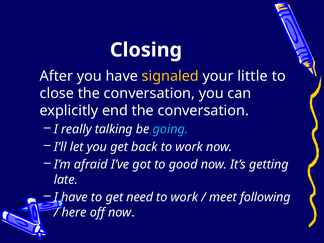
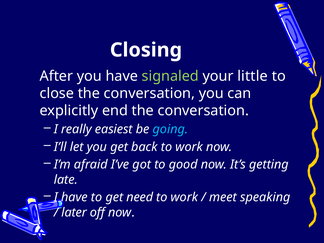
signaled colour: yellow -> light green
talking: talking -> easiest
following: following -> speaking
here: here -> later
